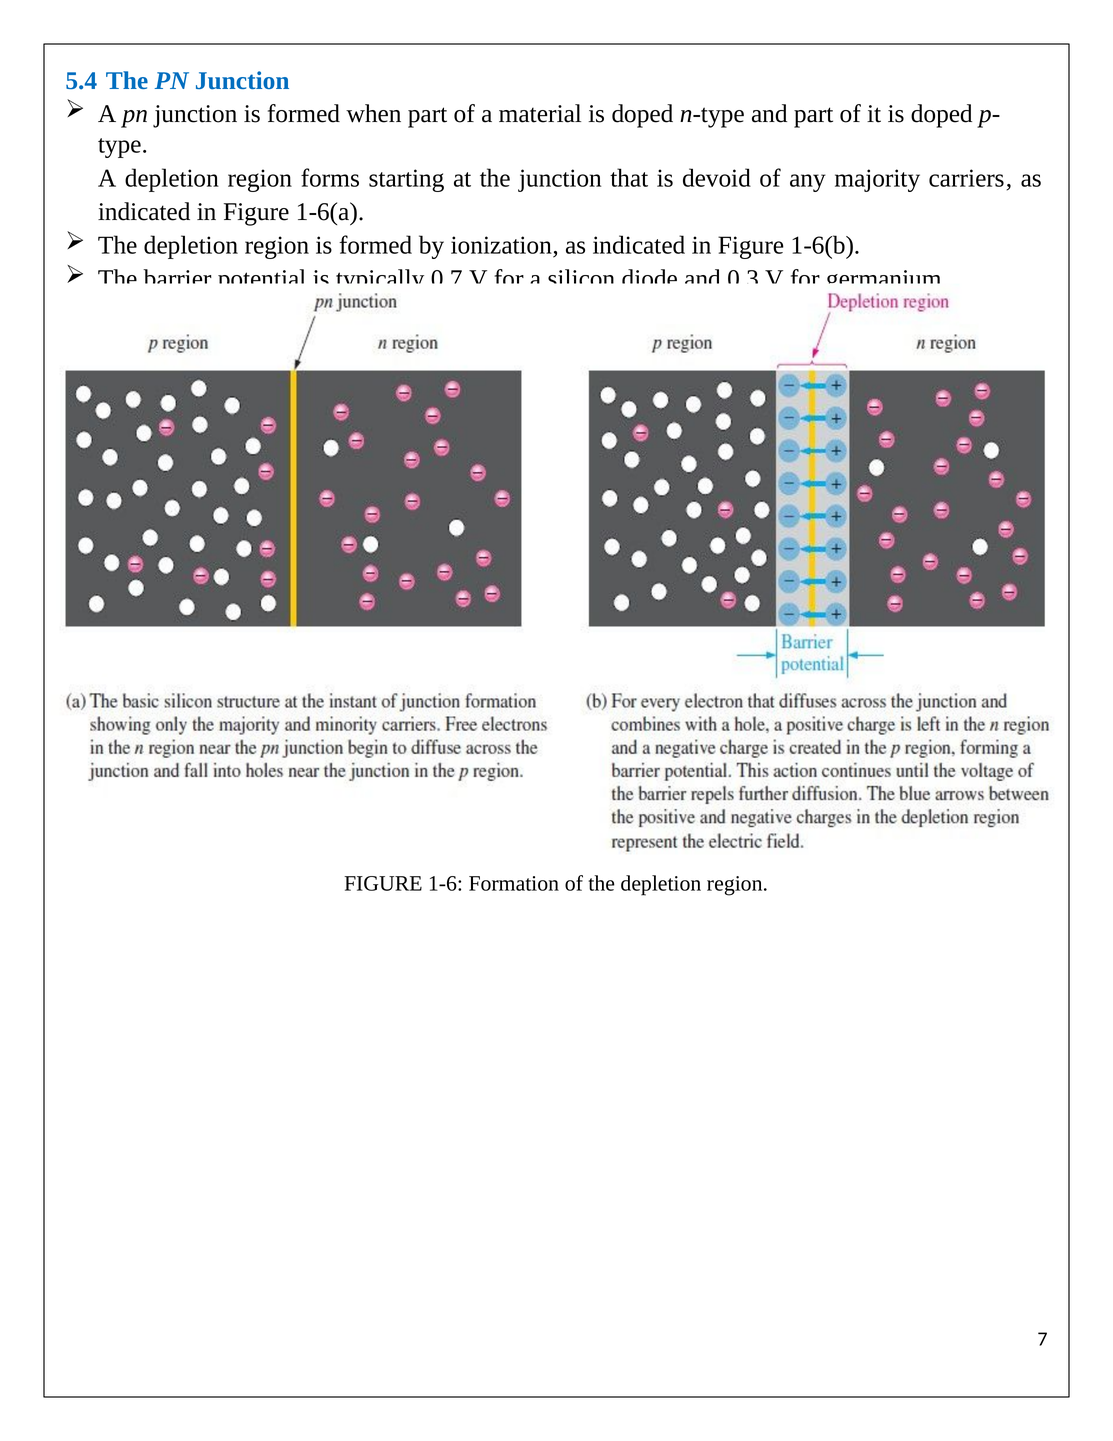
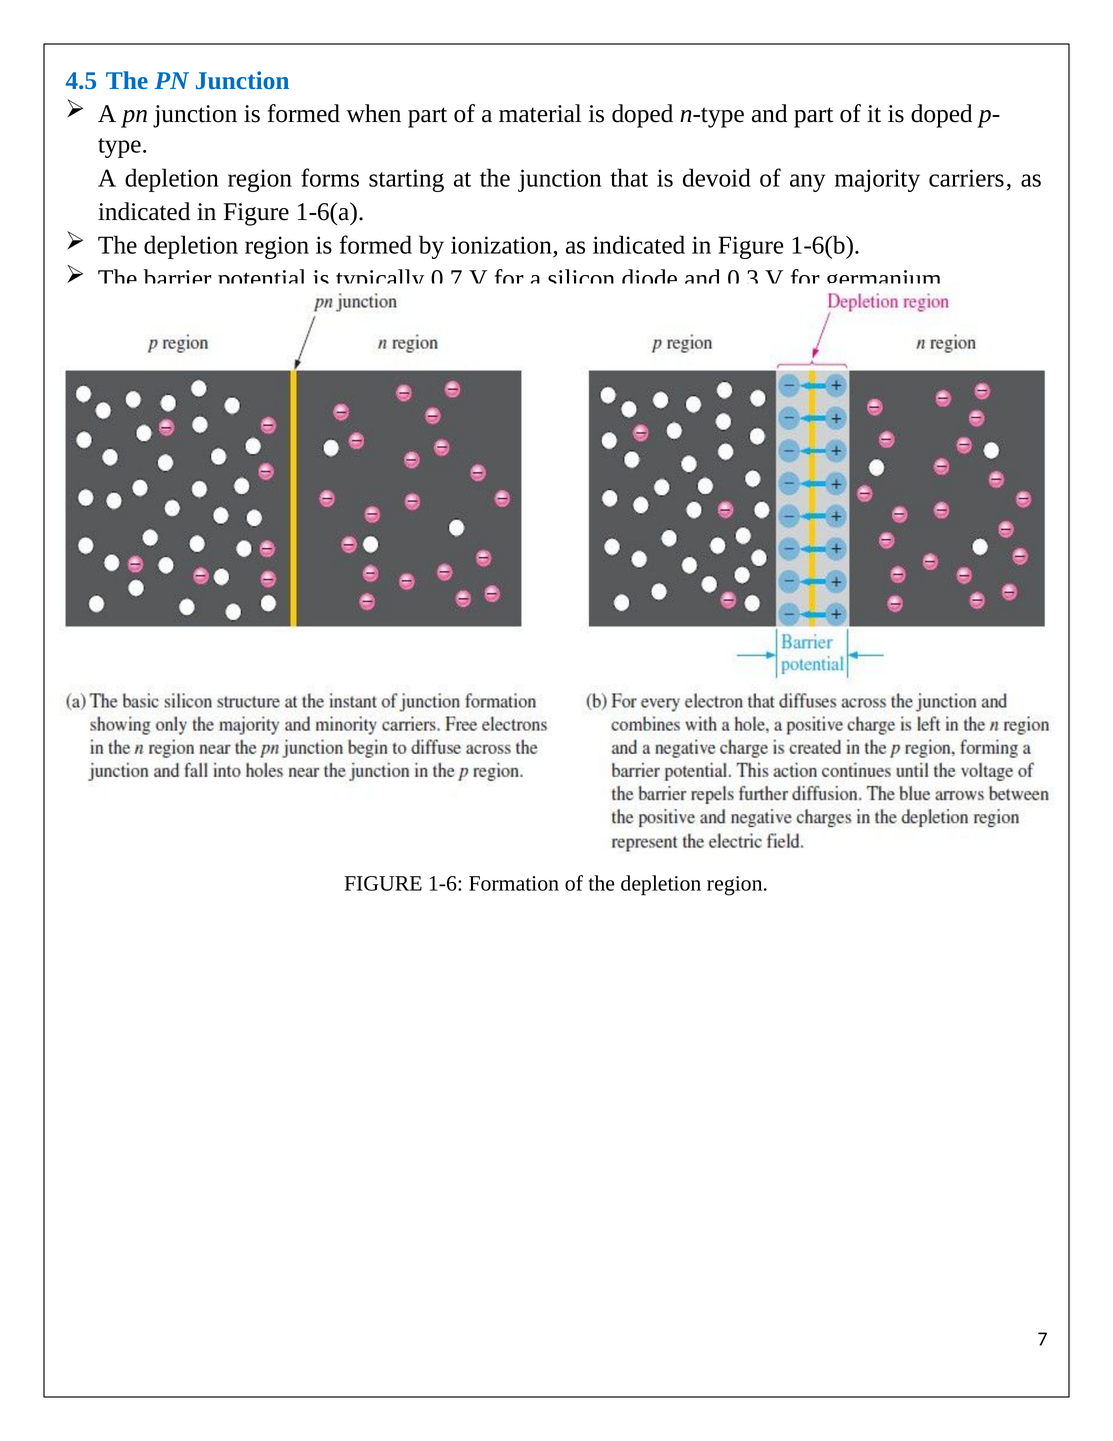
5.4: 5.4 -> 4.5
